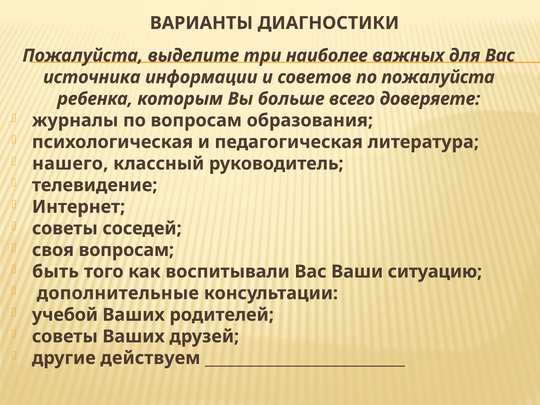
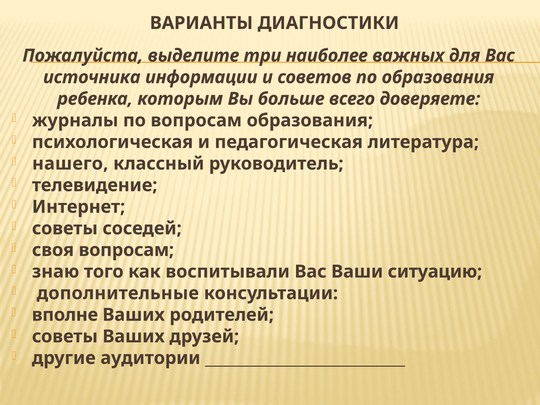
по пожалуйста: пожалуйста -> образования
быть: быть -> знаю
учебой: учебой -> вполне
действуем: действуем -> аудитории
